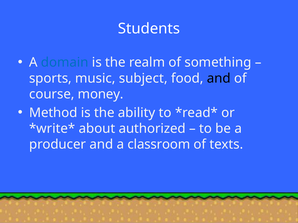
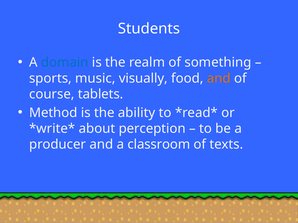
subject: subject -> visually
and at (219, 78) colour: black -> orange
money: money -> tablets
authorized: authorized -> perception
